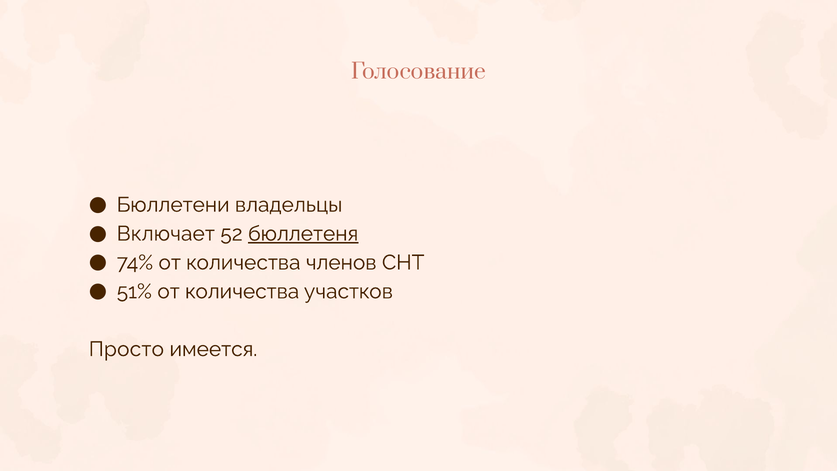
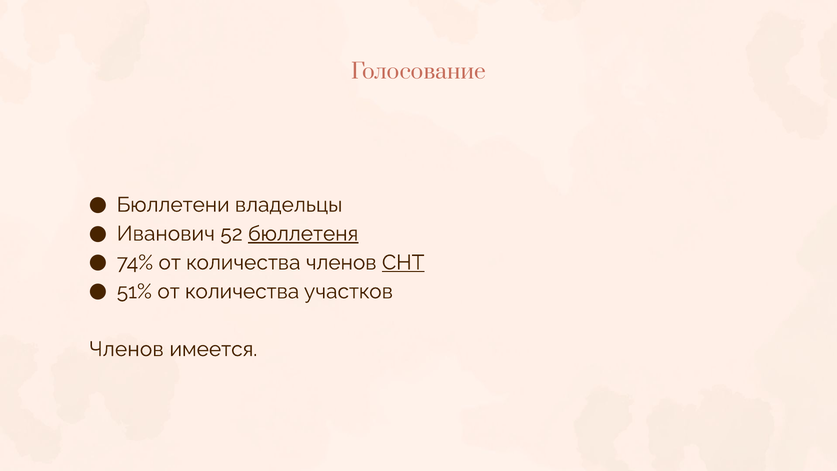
Включает: Включает -> Иванович
СНТ underline: none -> present
Просто at (126, 349): Просто -> Членов
